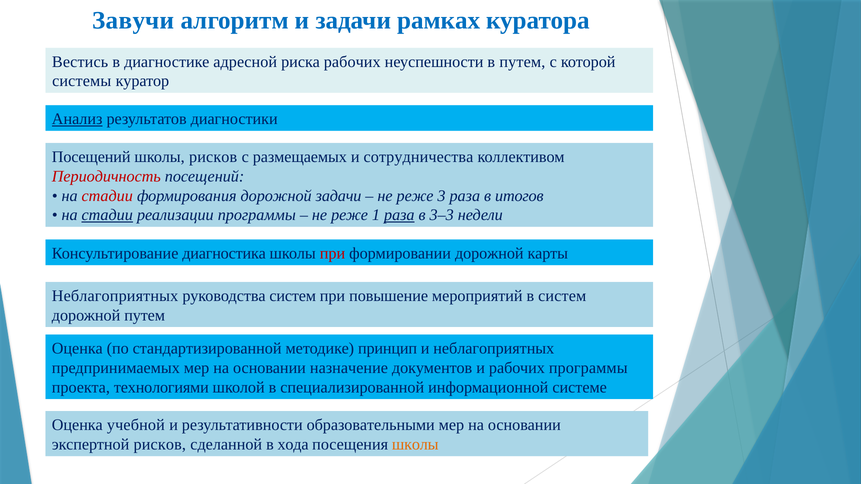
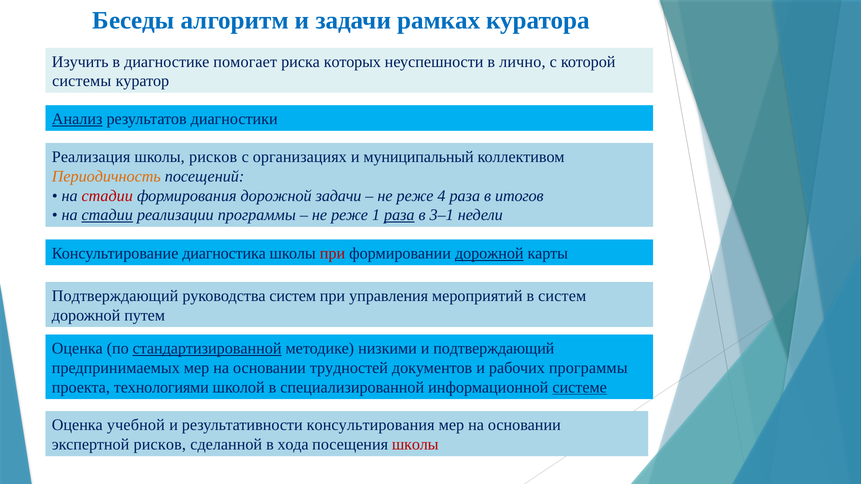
Завучи: Завучи -> Беседы
Вестись: Вестись -> Изучить
адресной: адресной -> помогает
риска рабочих: рабочих -> которых
в путем: путем -> лично
Посещений at (91, 157): Посещений -> Реализация
размещаемых: размещаемых -> организациях
сотрудничества: сотрудничества -> муниципальный
Периодичность colour: red -> orange
3: 3 -> 4
3–3: 3–3 -> 3–1
дорожной at (489, 254) underline: none -> present
Неблагоприятных at (115, 296): Неблагоприятных -> Подтверждающий
повышение: повышение -> управления
стандартизированной underline: none -> present
принцип: принцип -> низкими
и неблагоприятных: неблагоприятных -> подтверждающий
назначение: назначение -> трудностей
системе underline: none -> present
образовательными: образовательными -> консультирования
школы at (415, 445) colour: orange -> red
